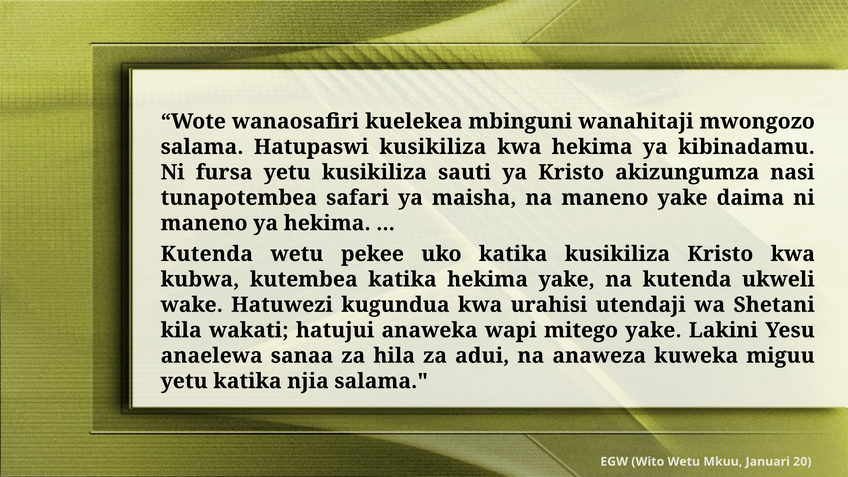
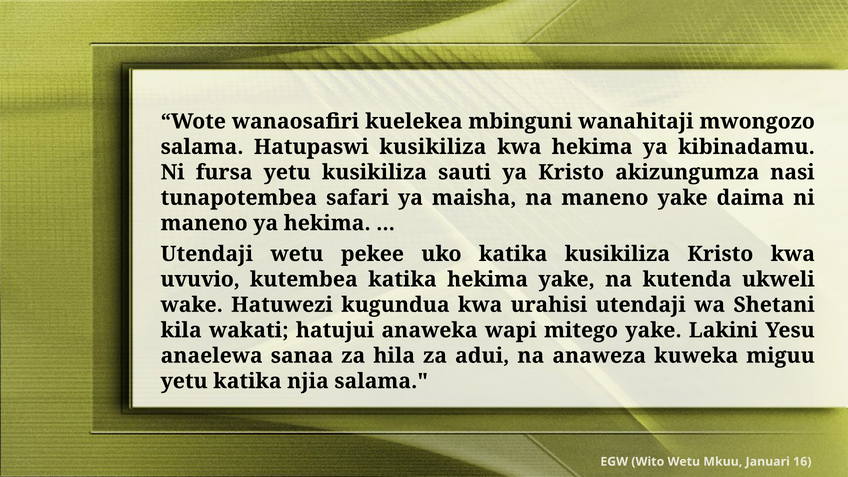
Kutenda at (207, 254): Kutenda -> Utendaji
kubwa: kubwa -> uvuvio
20: 20 -> 16
